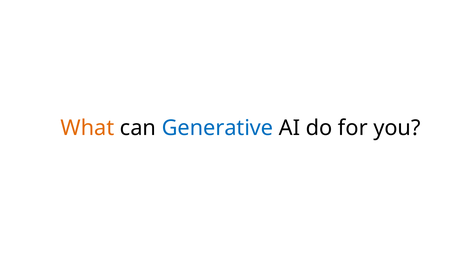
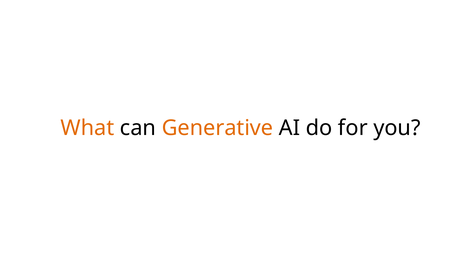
Generative colour: blue -> orange
